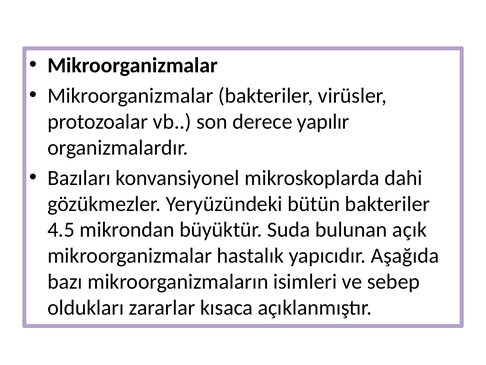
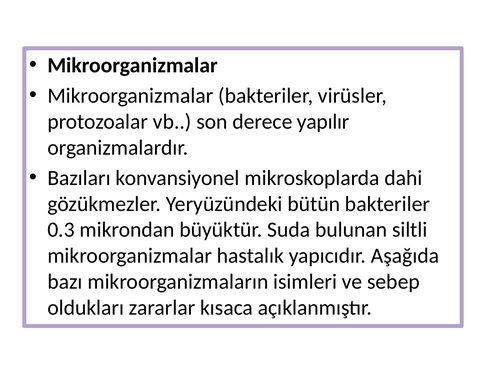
4.5: 4.5 -> 0.3
açık: açık -> siltli
